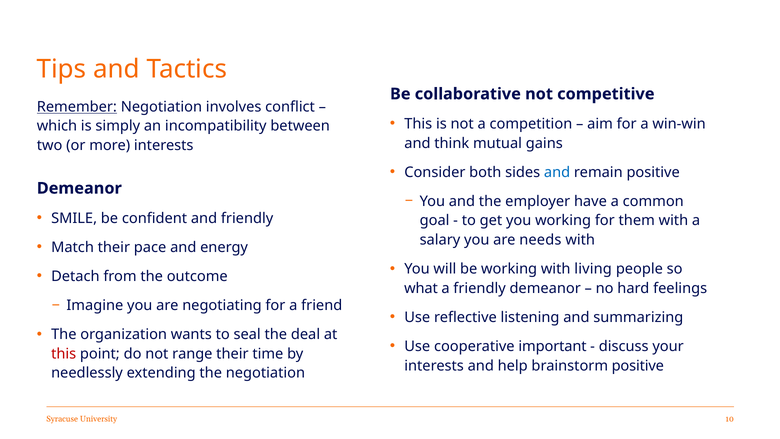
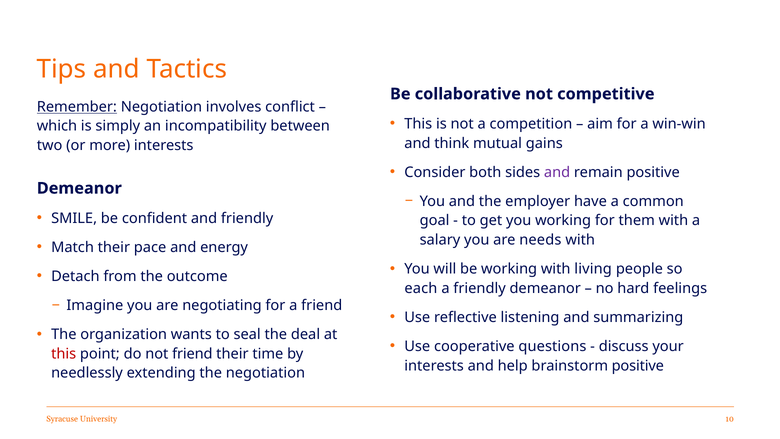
and at (557, 172) colour: blue -> purple
what: what -> each
important: important -> questions
not range: range -> friend
